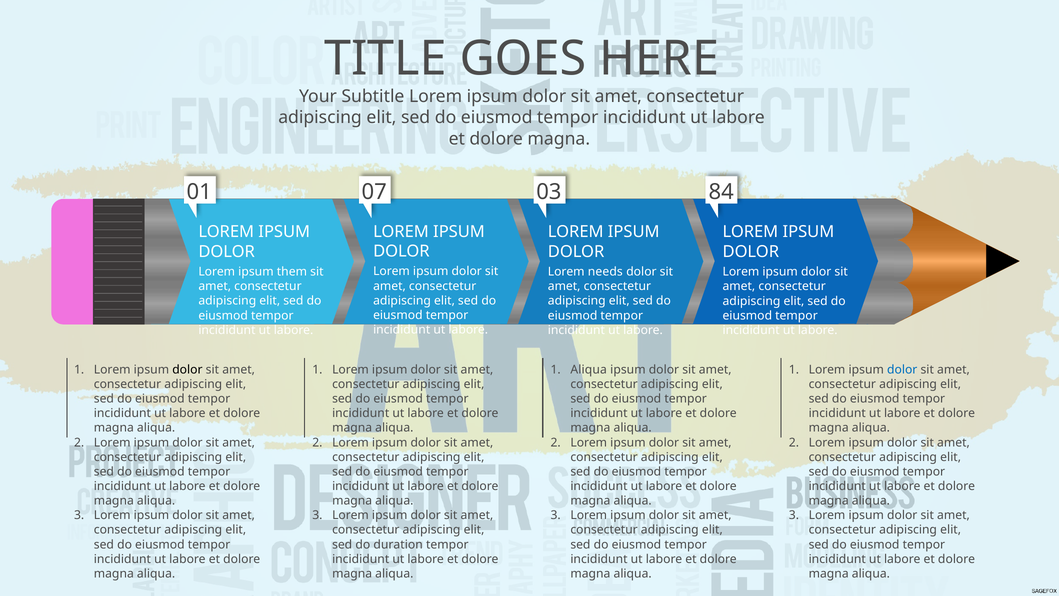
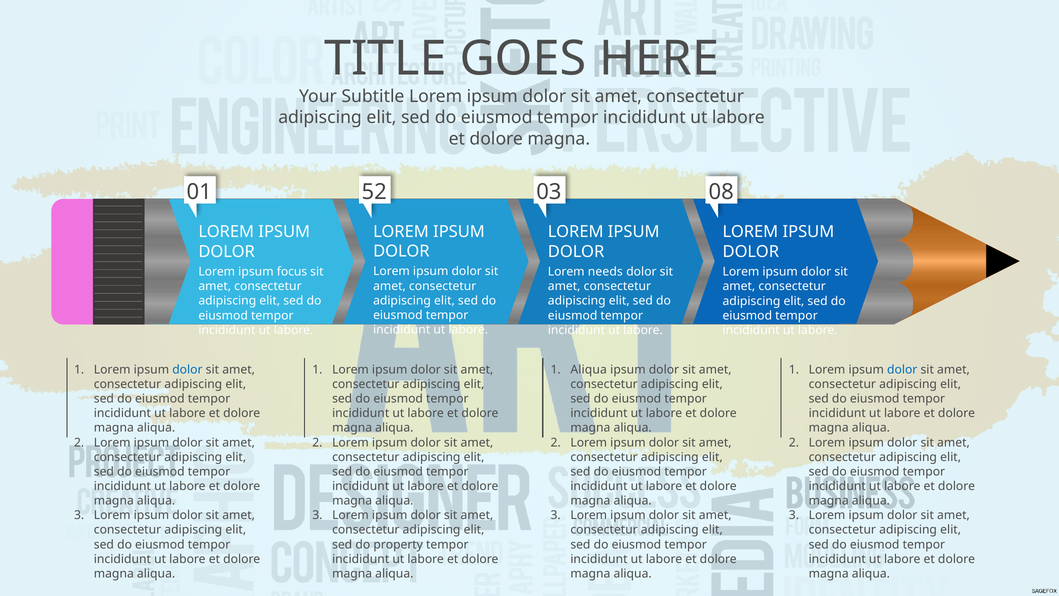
07: 07 -> 52
84: 84 -> 08
them: them -> focus
dolor at (187, 369) colour: black -> blue
duration: duration -> property
